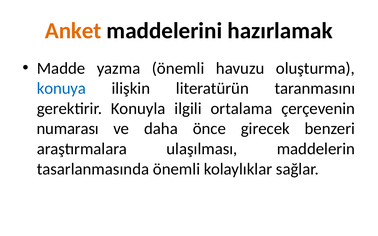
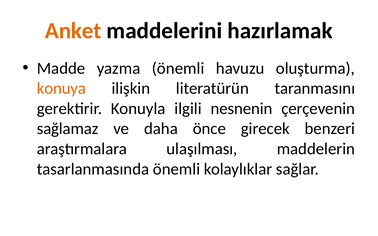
konuya colour: blue -> orange
ortalama: ortalama -> nesnenin
numarası: numarası -> sağlamaz
